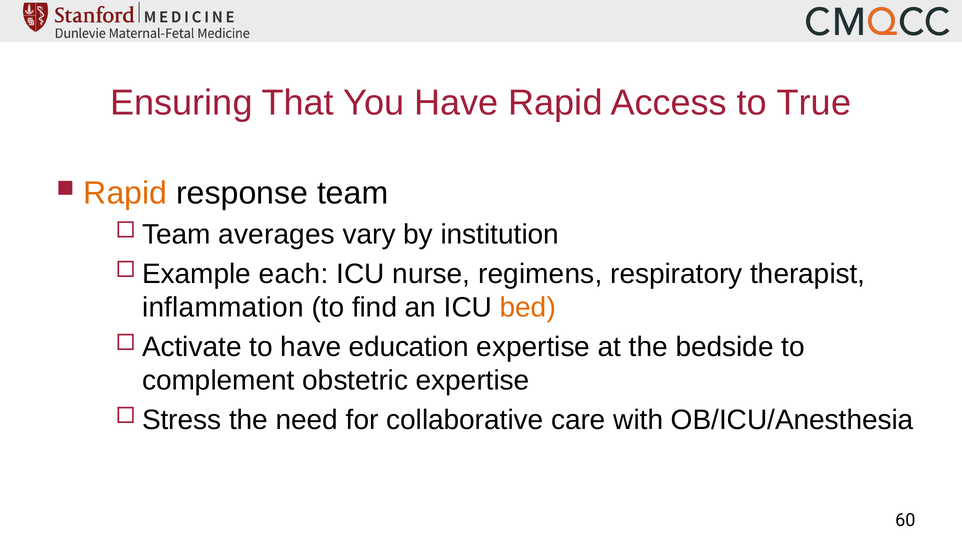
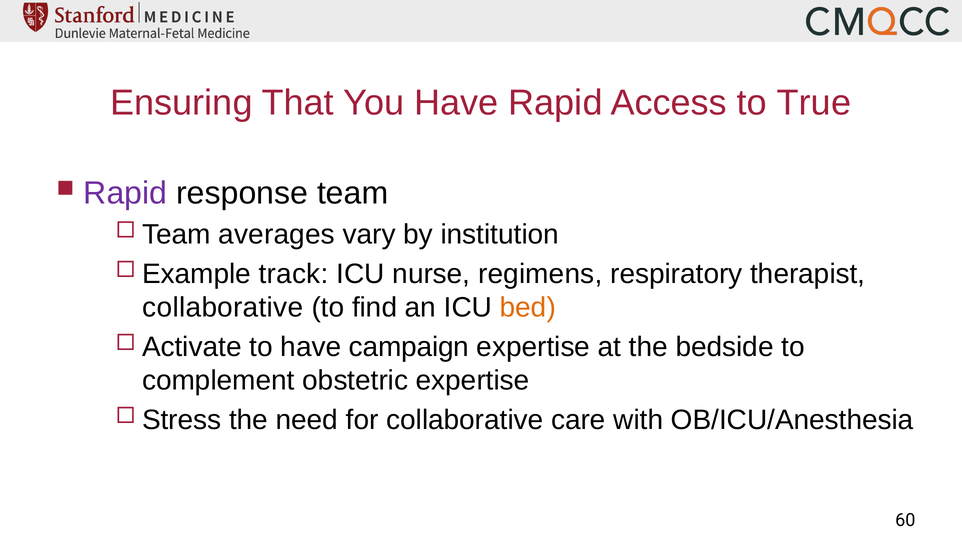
Rapid at (125, 193) colour: orange -> purple
each: each -> track
inflammation at (223, 308): inflammation -> collaborative
education: education -> campaign
